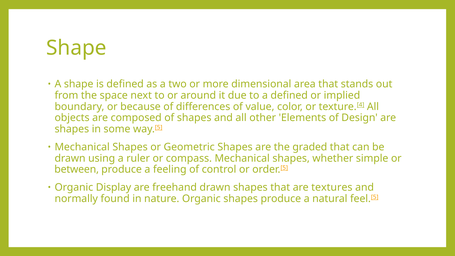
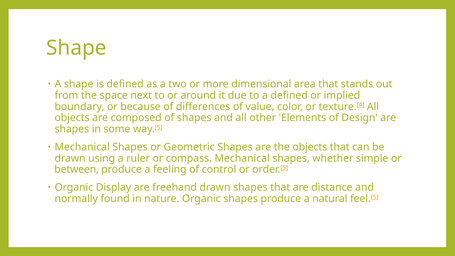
the graded: graded -> objects
textures: textures -> distance
